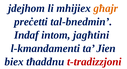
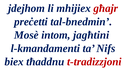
għajr colour: orange -> red
Indaf: Indaf -> Mosè
Jien: Jien -> Nifs
